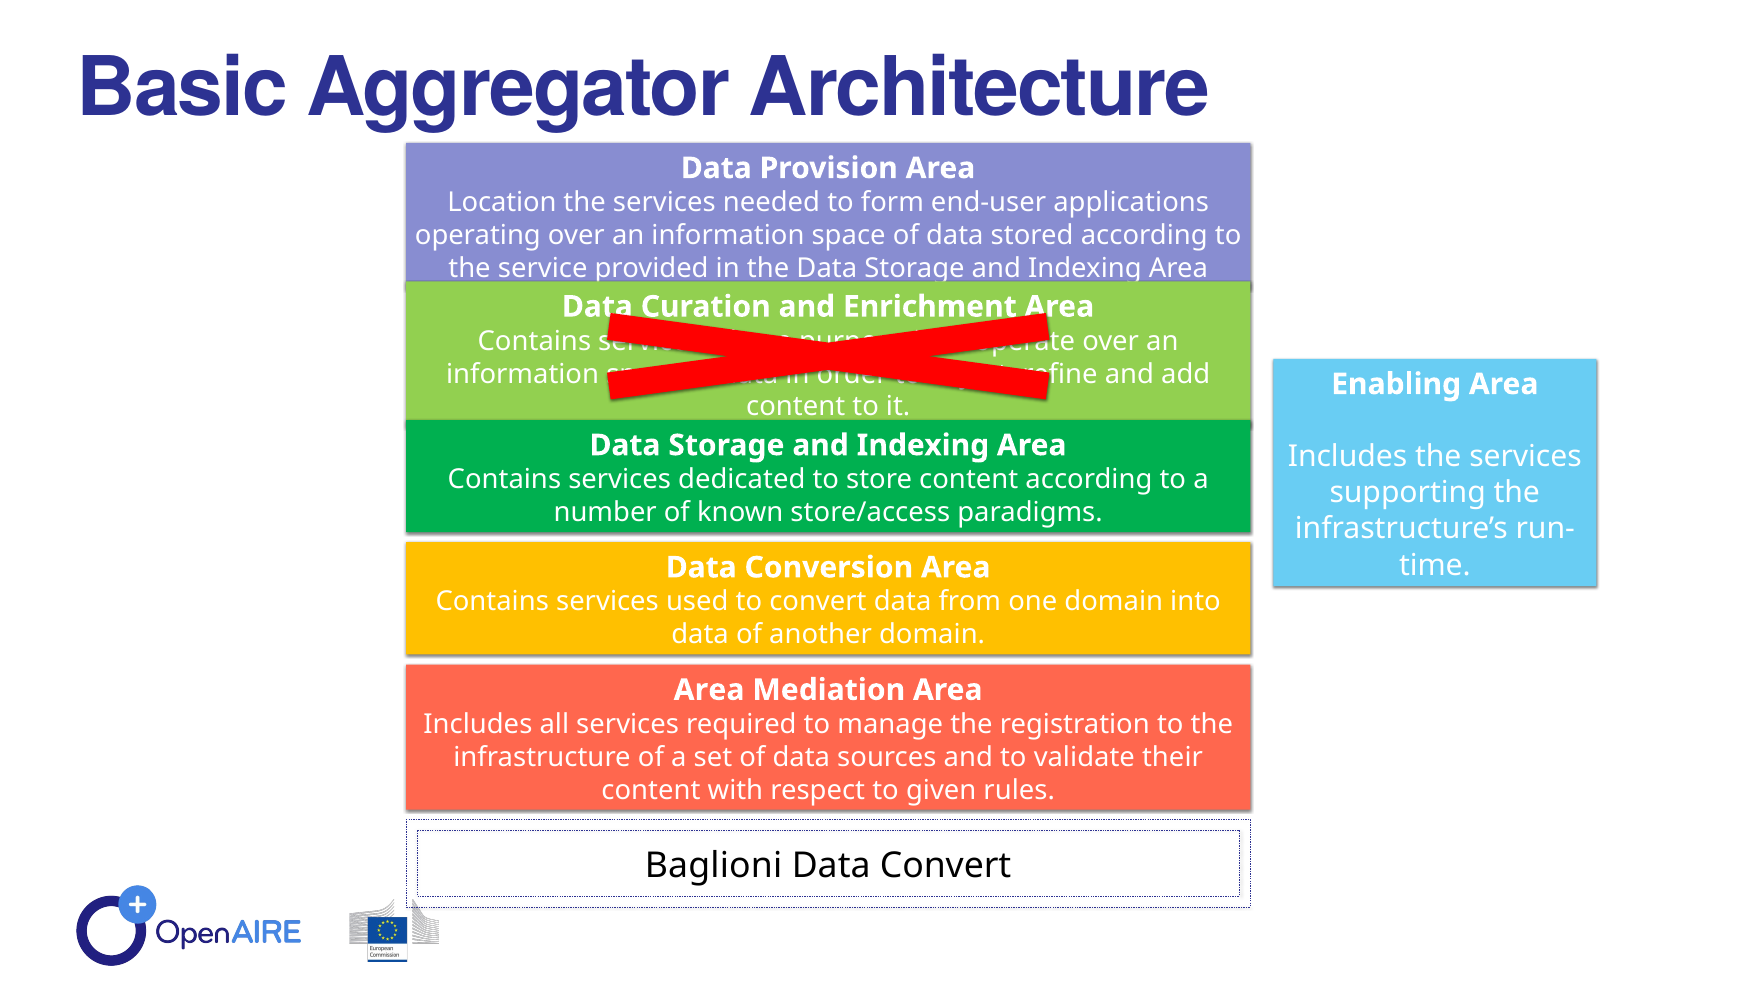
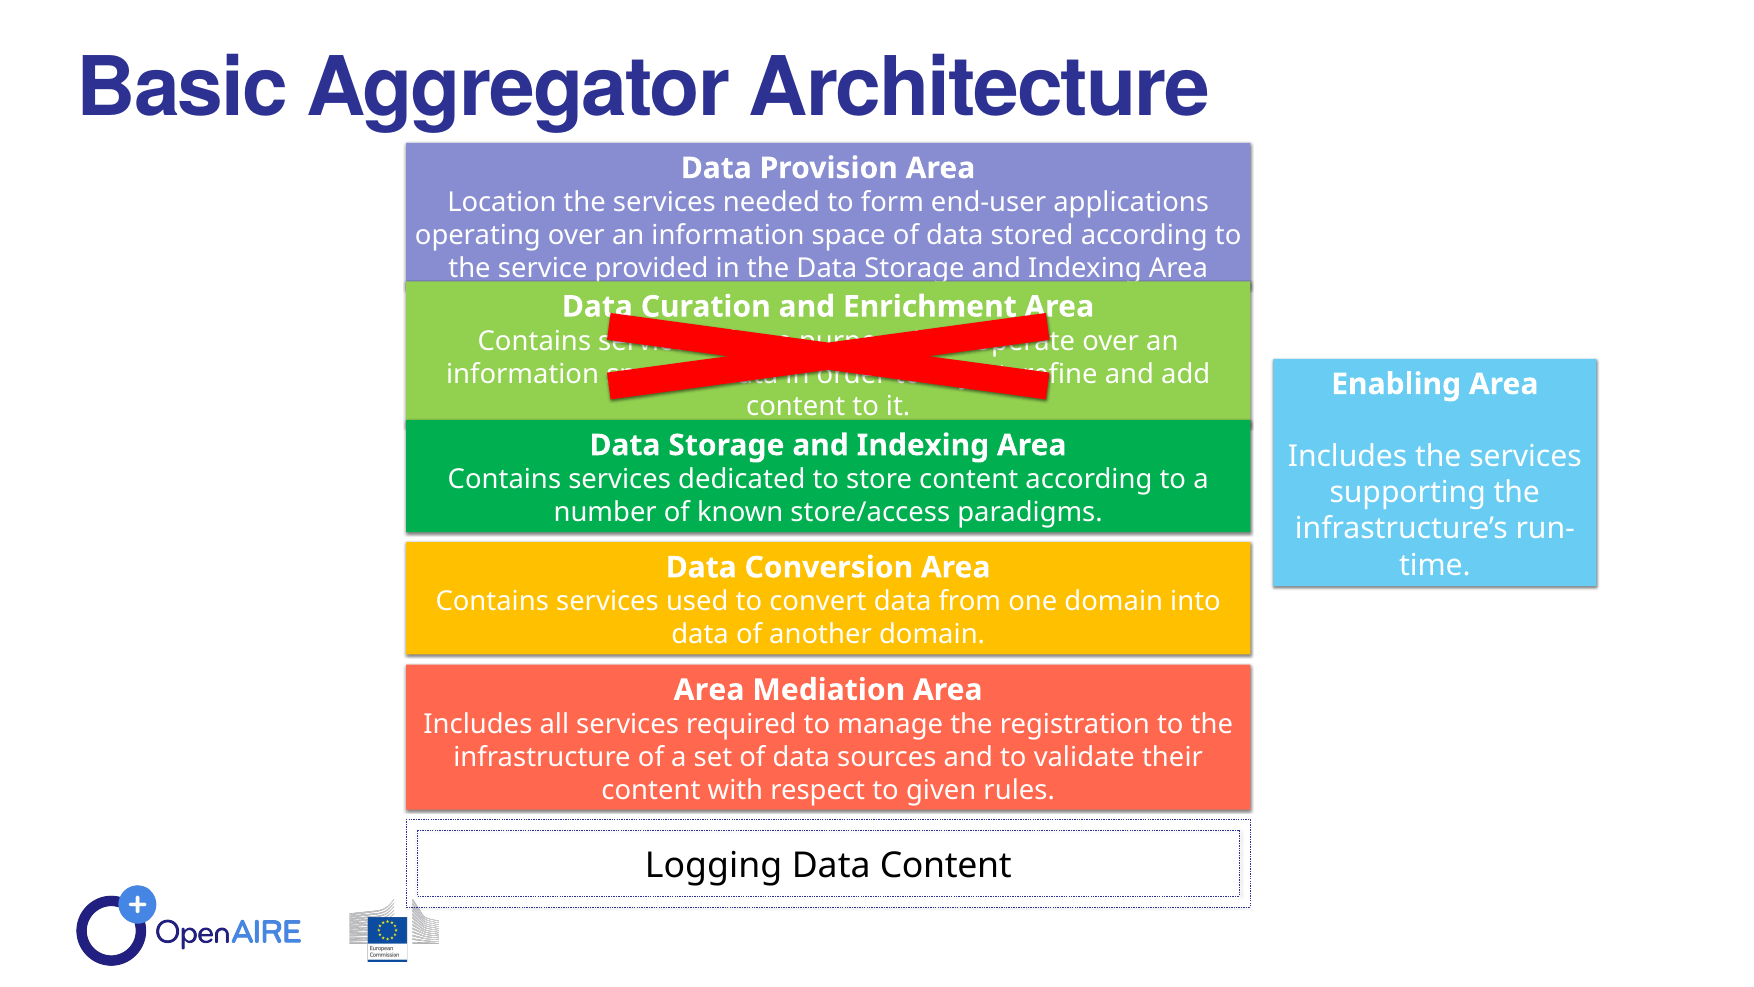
Baglioni: Baglioni -> Logging
Data Convert: Convert -> Content
